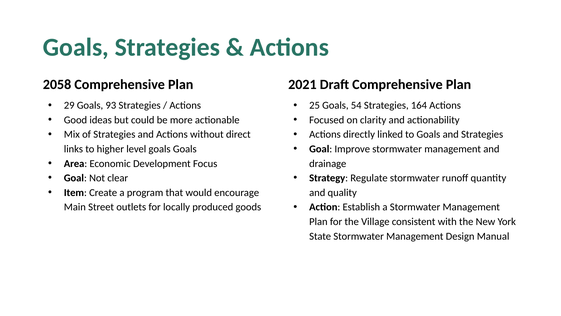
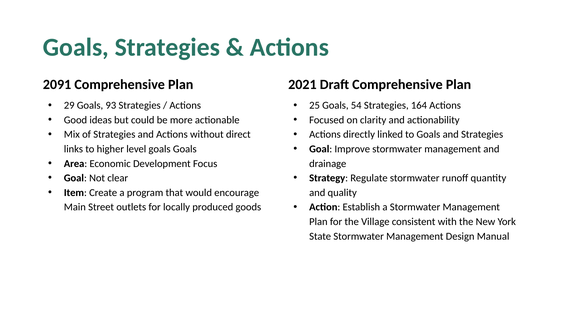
2058: 2058 -> 2091
